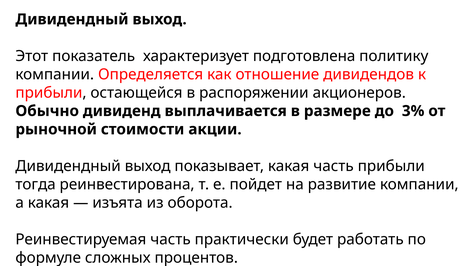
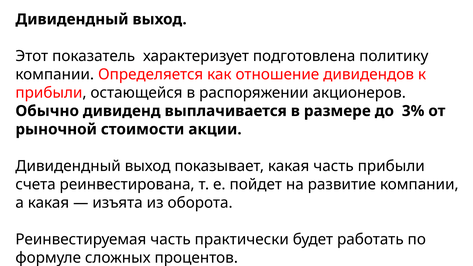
тогда: тогда -> счета
